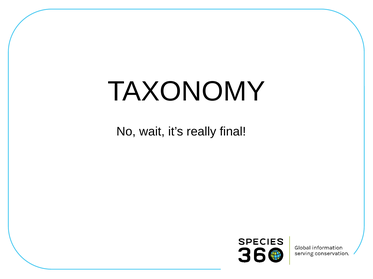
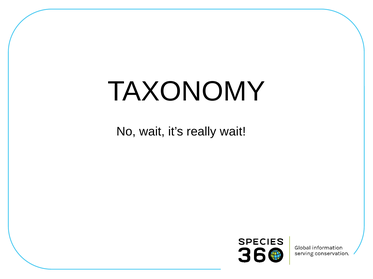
really final: final -> wait
